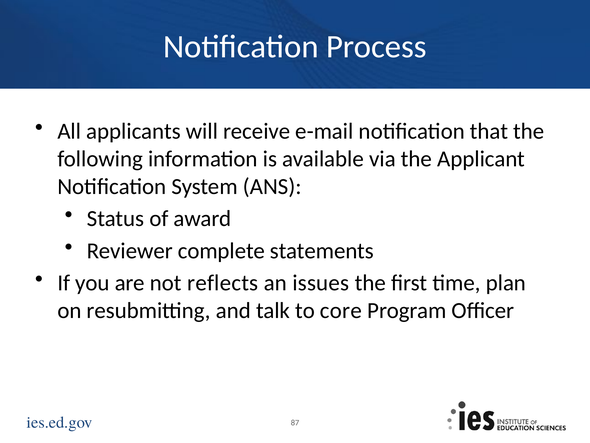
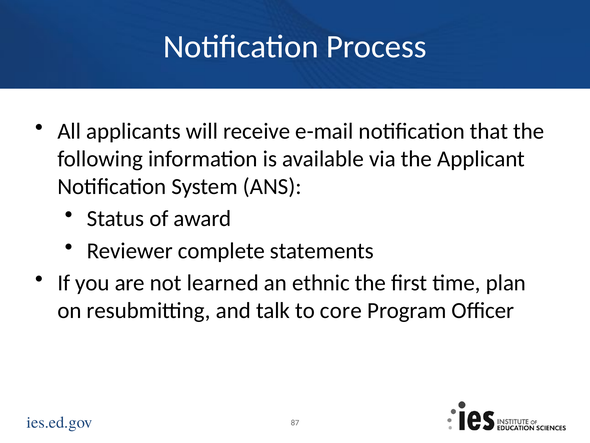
reflects: reflects -> learned
issues: issues -> ethnic
